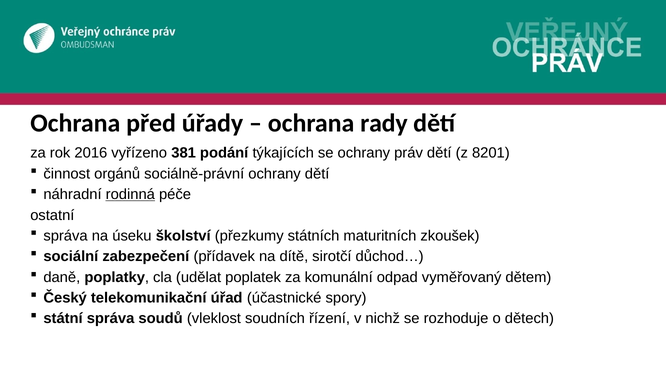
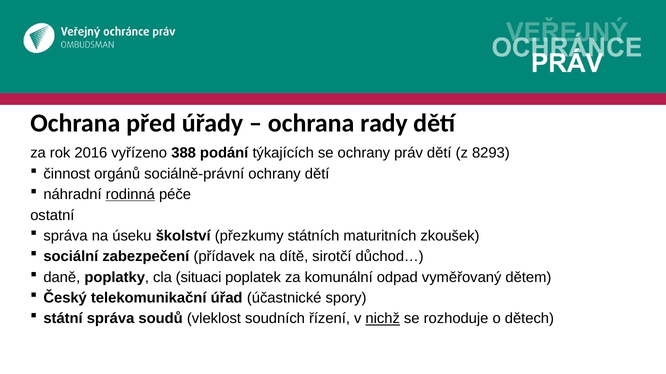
381: 381 -> 388
8201: 8201 -> 8293
udělat: udělat -> situaci
nichž underline: none -> present
